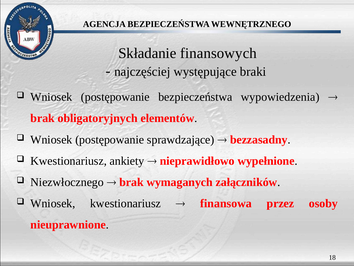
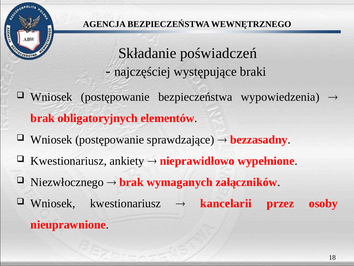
finansowych: finansowych -> poświadczeń
finansowa: finansowa -> kancelarii
